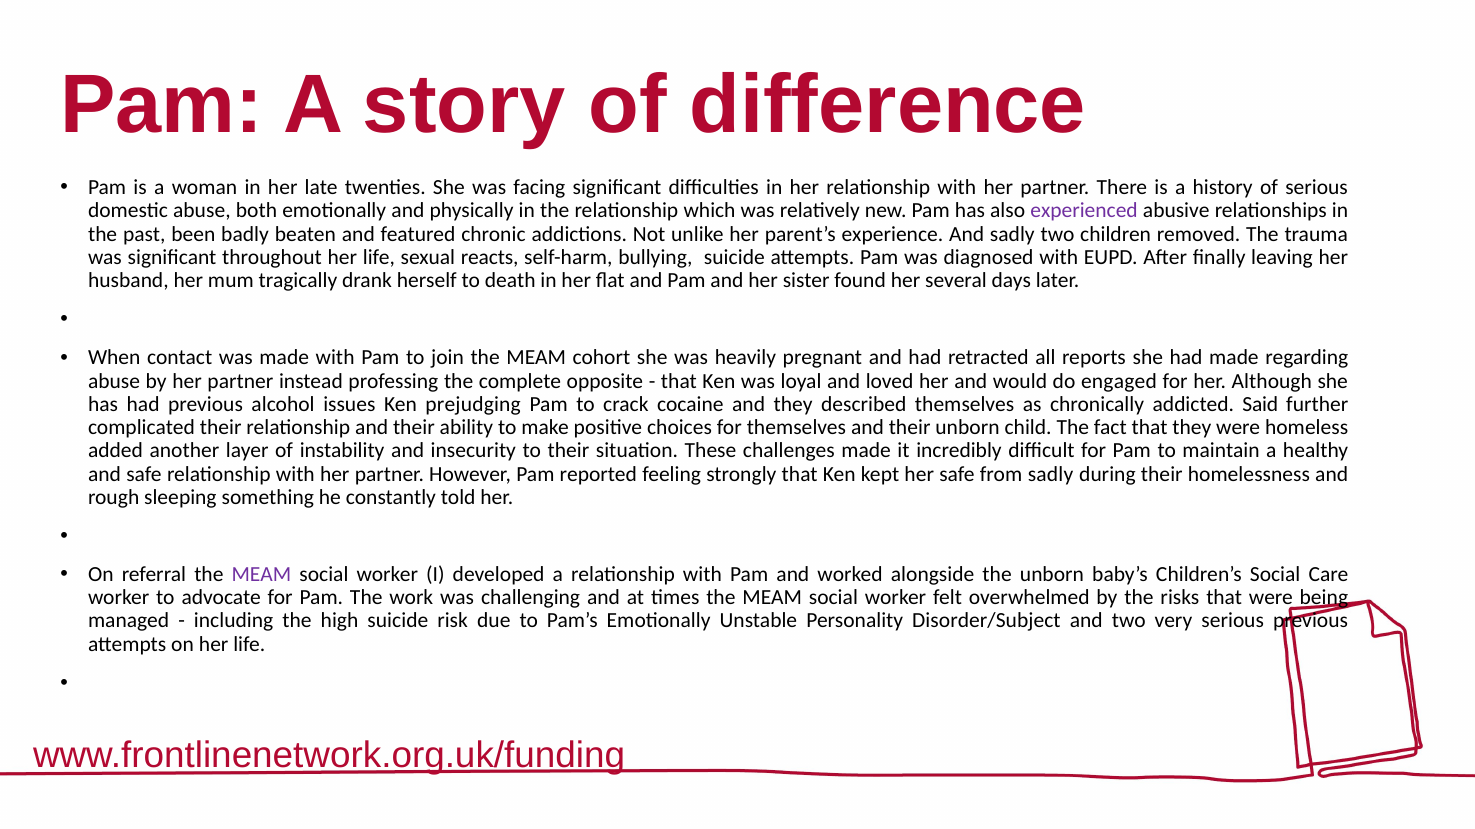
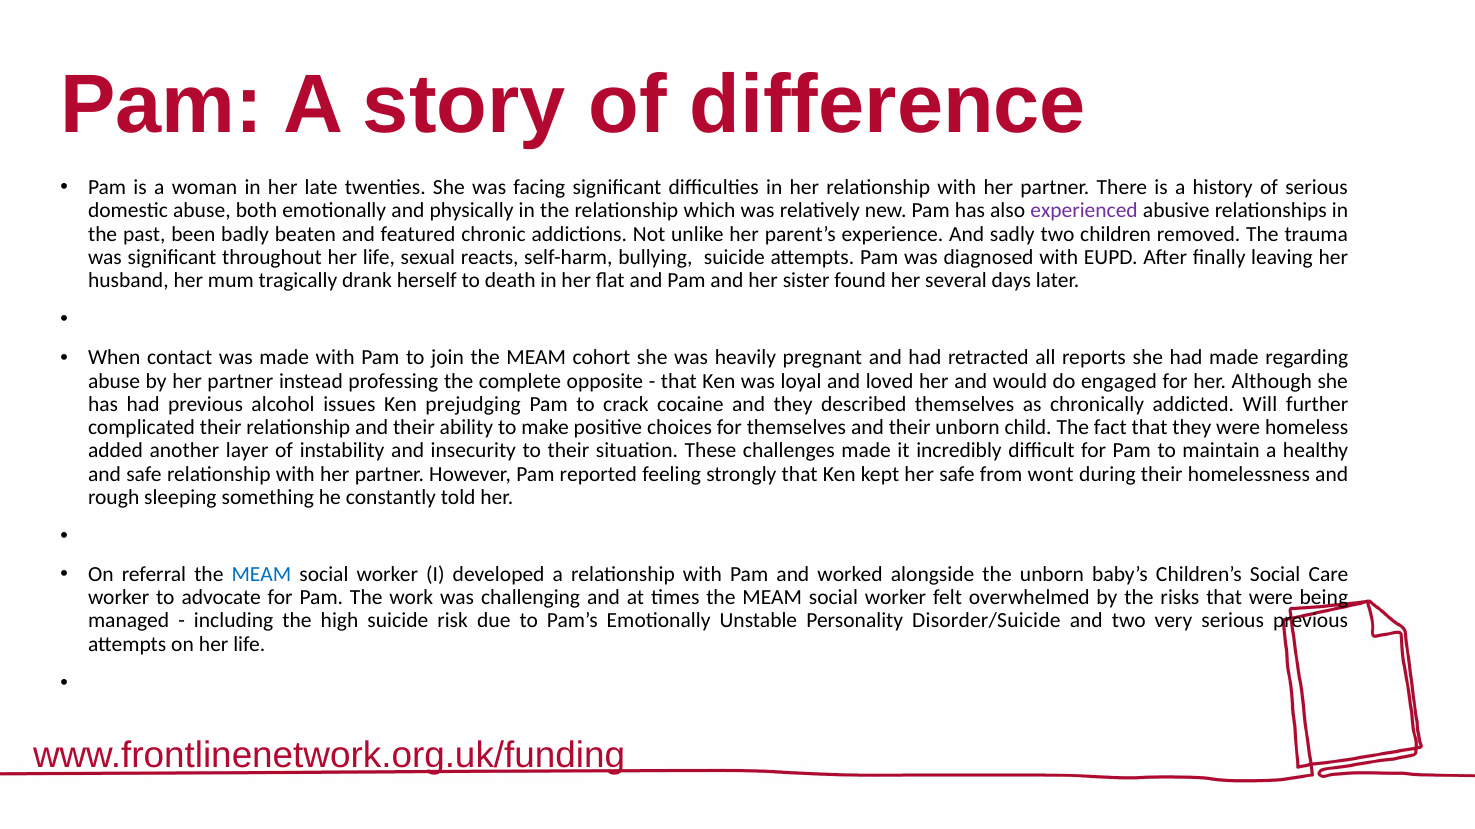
Said: Said -> Will
from sadly: sadly -> wont
MEAM at (261, 575) colour: purple -> blue
Disorder/Subject: Disorder/Subject -> Disorder/Suicide
